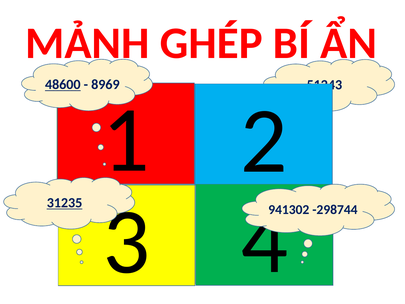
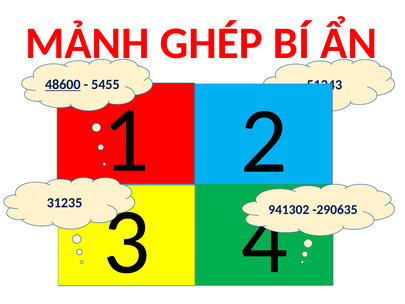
8969: 8969 -> 5455
31235 underline: present -> none
-298744: -298744 -> -290635
